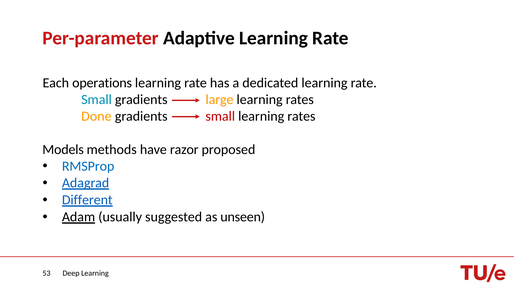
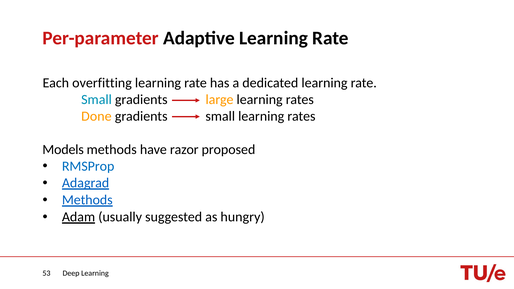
operations: operations -> overfitting
small at (220, 116) colour: red -> black
Different at (87, 200): Different -> Methods
unseen: unseen -> hungry
